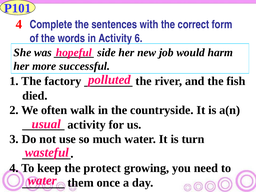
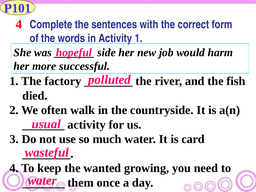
Activity 6: 6 -> 1
turn: turn -> card
protect: protect -> wanted
